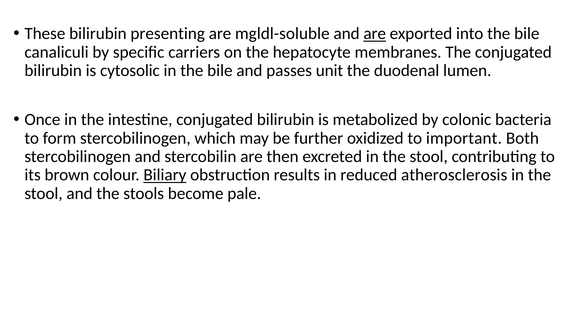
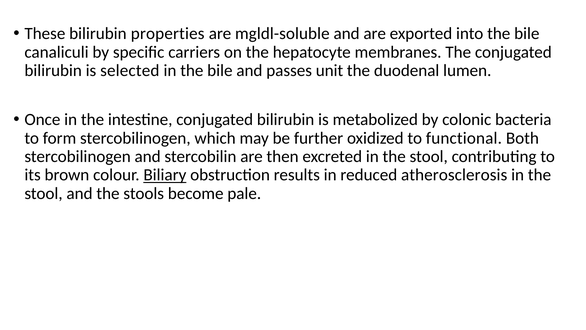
presenting: presenting -> properties
are at (375, 34) underline: present -> none
cytosolic: cytosolic -> selected
important: important -> functional
